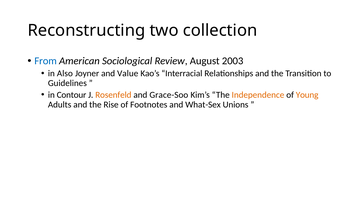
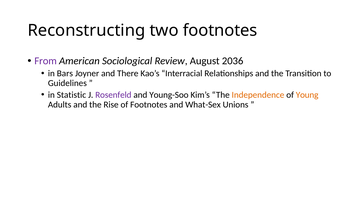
two collection: collection -> footnotes
From colour: blue -> purple
2003: 2003 -> 2036
Also: Also -> Bars
Value: Value -> There
Contour: Contour -> Statistic
Rosenfeld colour: orange -> purple
Grace-Soo: Grace-Soo -> Young-Soo
